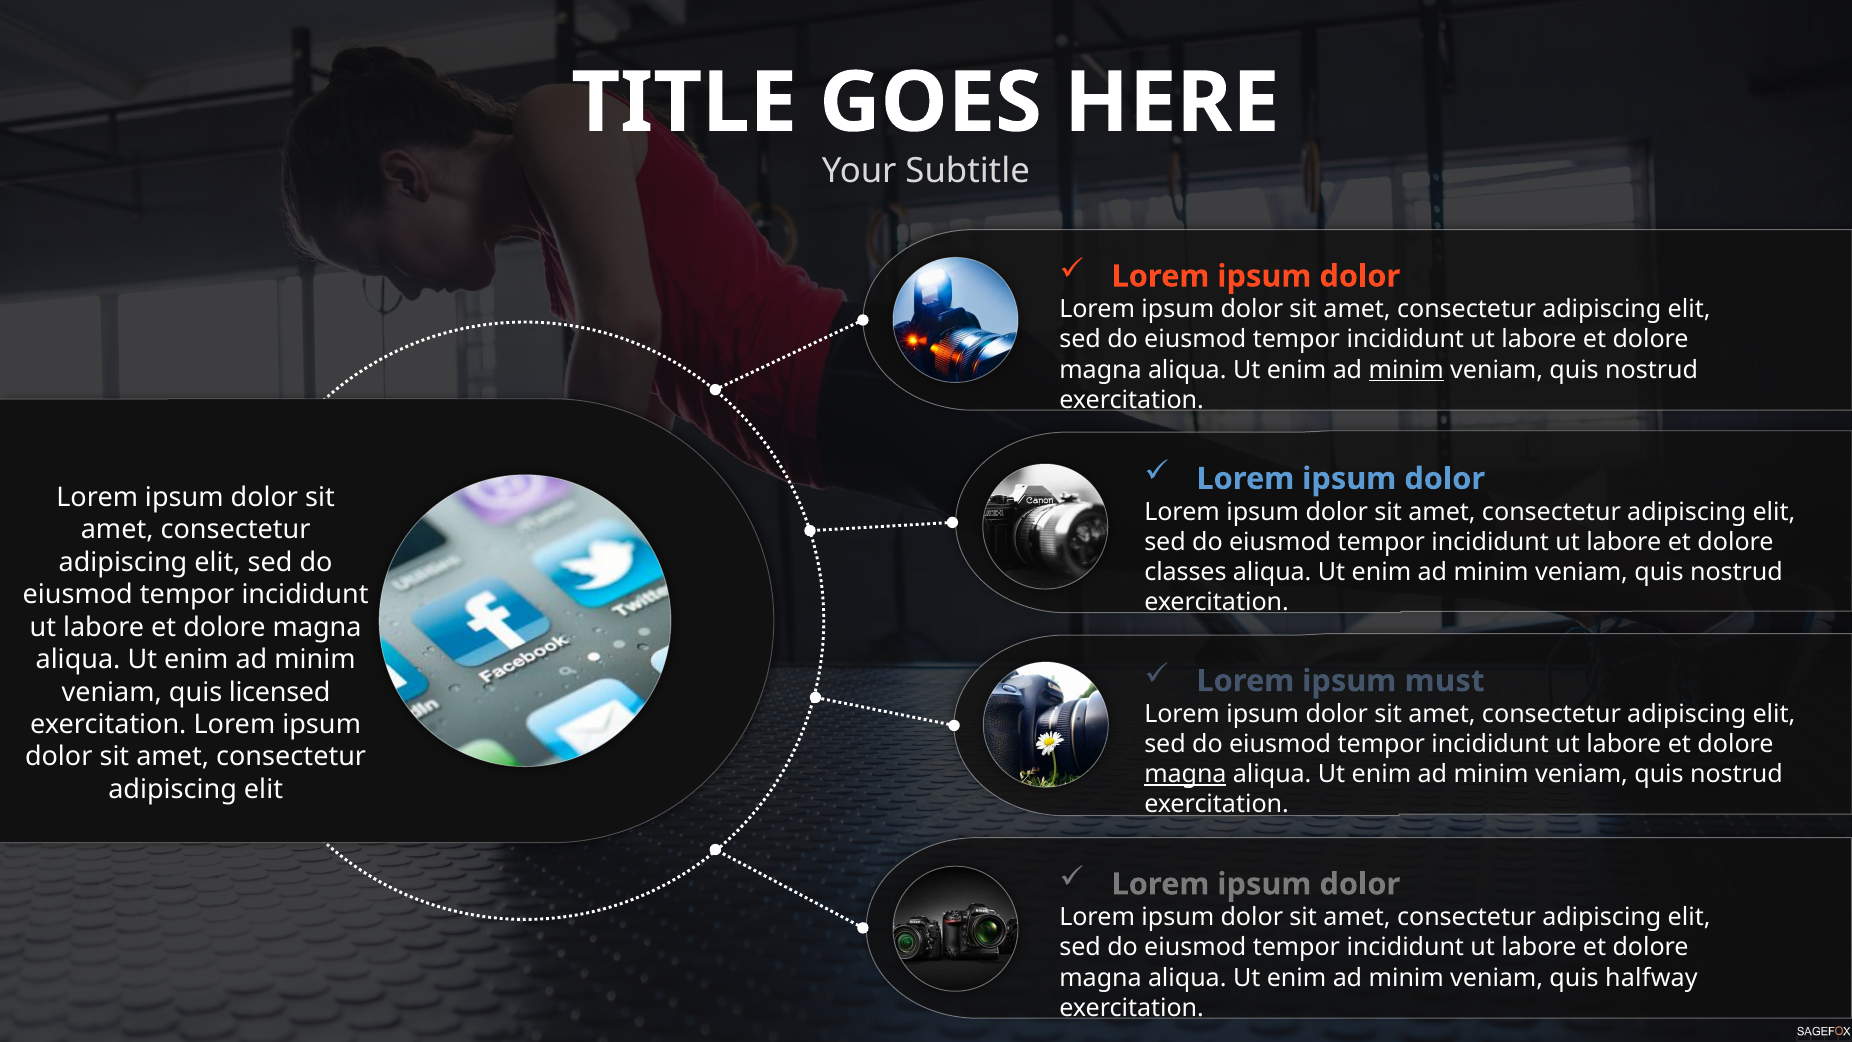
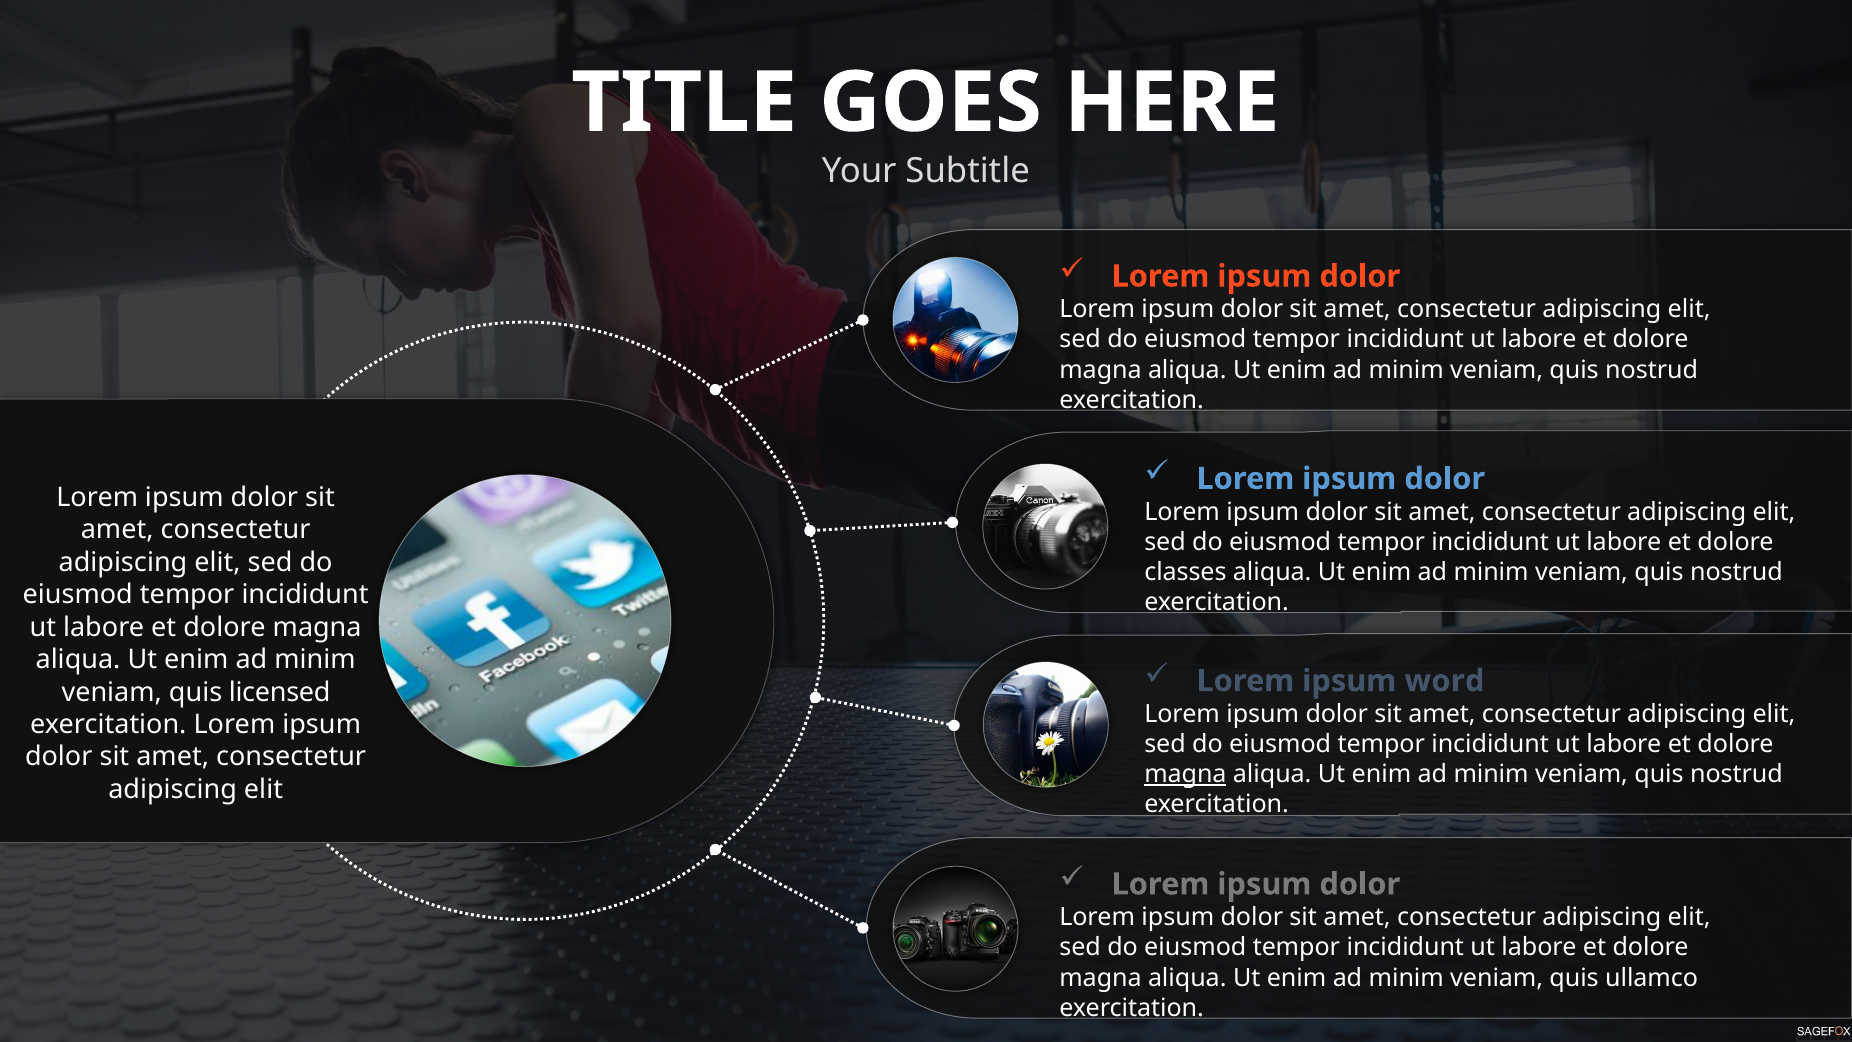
minim at (1406, 370) underline: present -> none
must: must -> word
halfway: halfway -> ullamco
